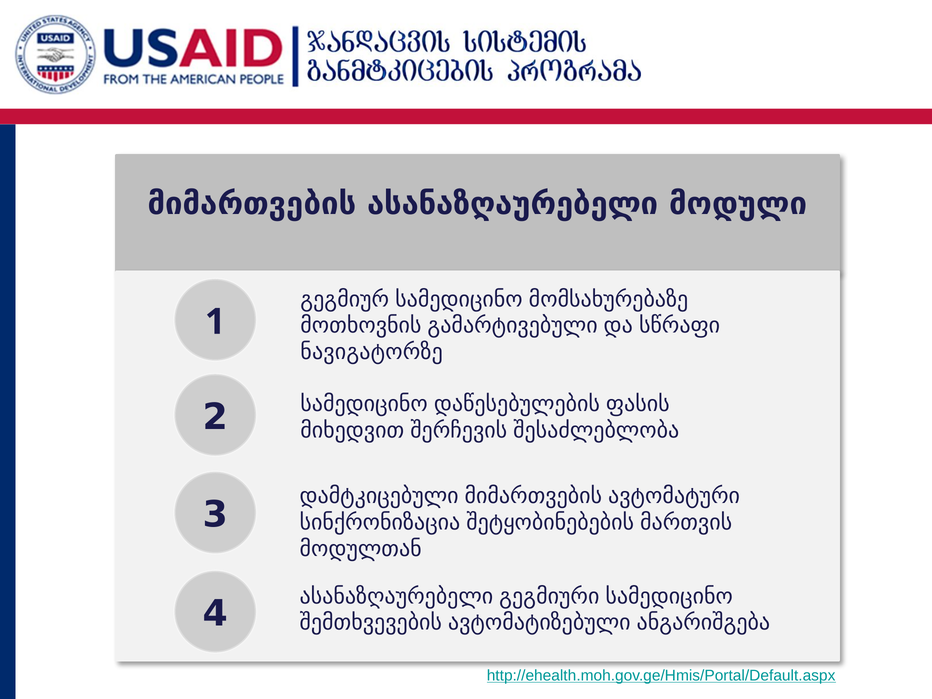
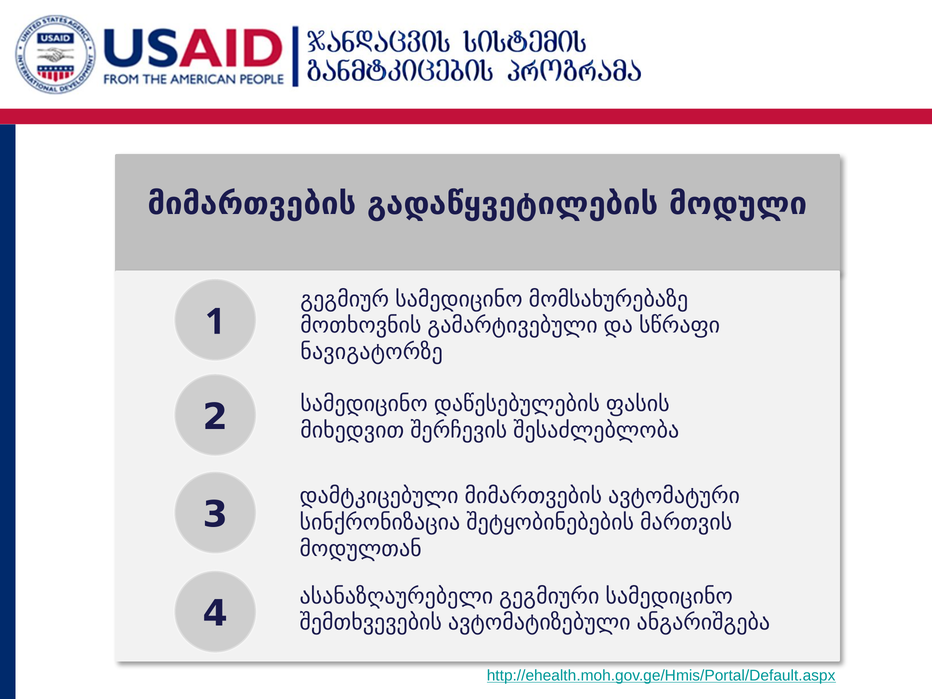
მიმართვების ასანაზღაურებელი: ასანაზღაურებელი -> გადაწყვეტილების
